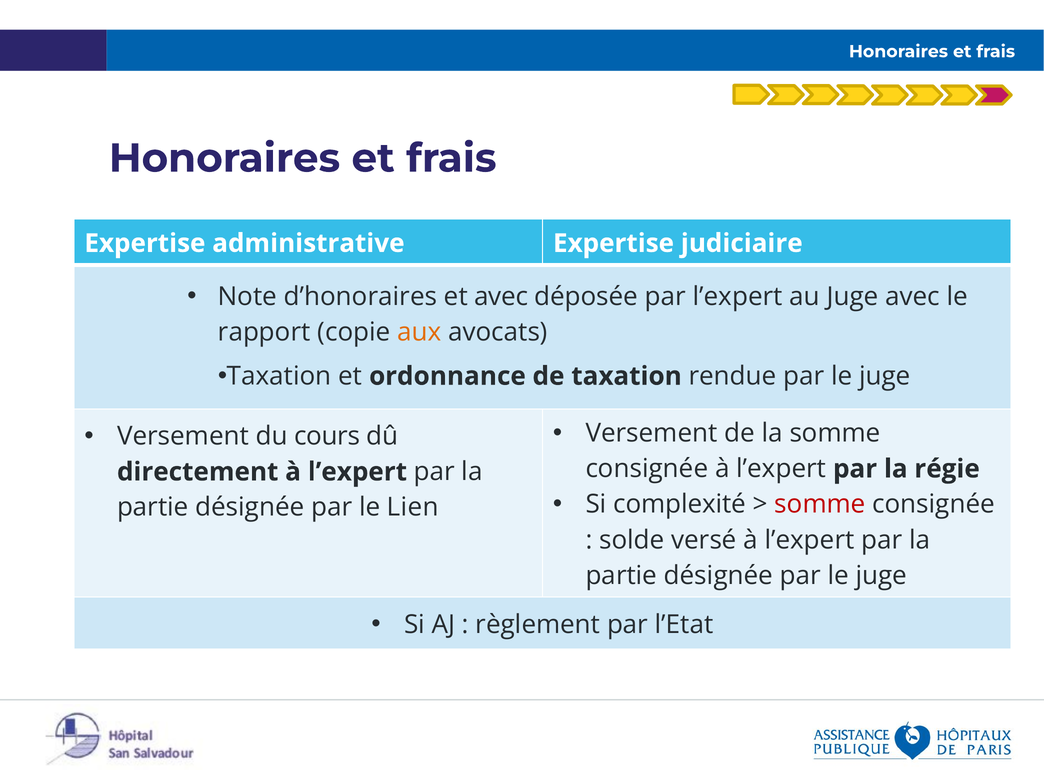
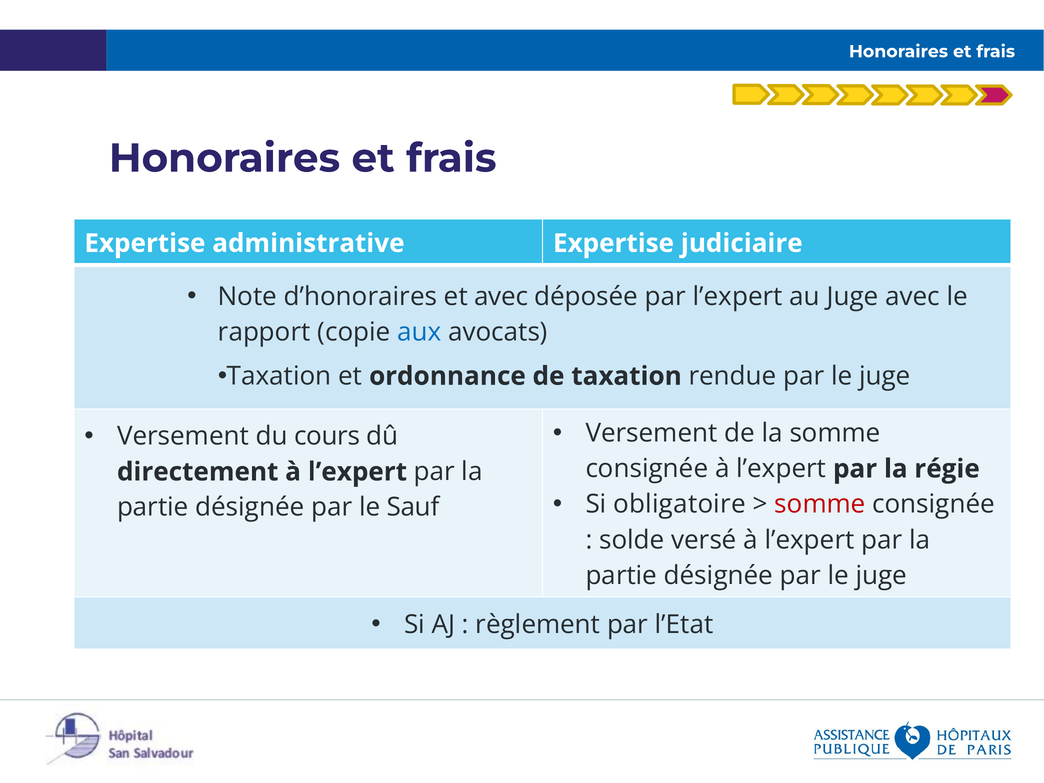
aux colour: orange -> blue
complexité: complexité -> obligatoire
Lien: Lien -> Sauf
